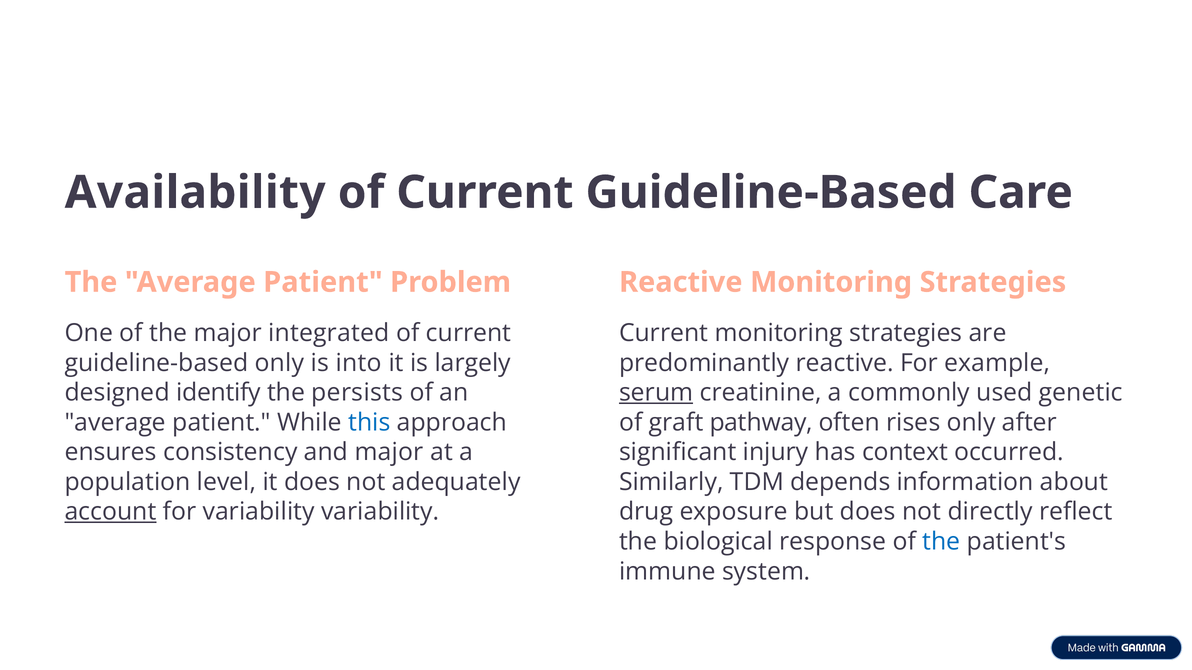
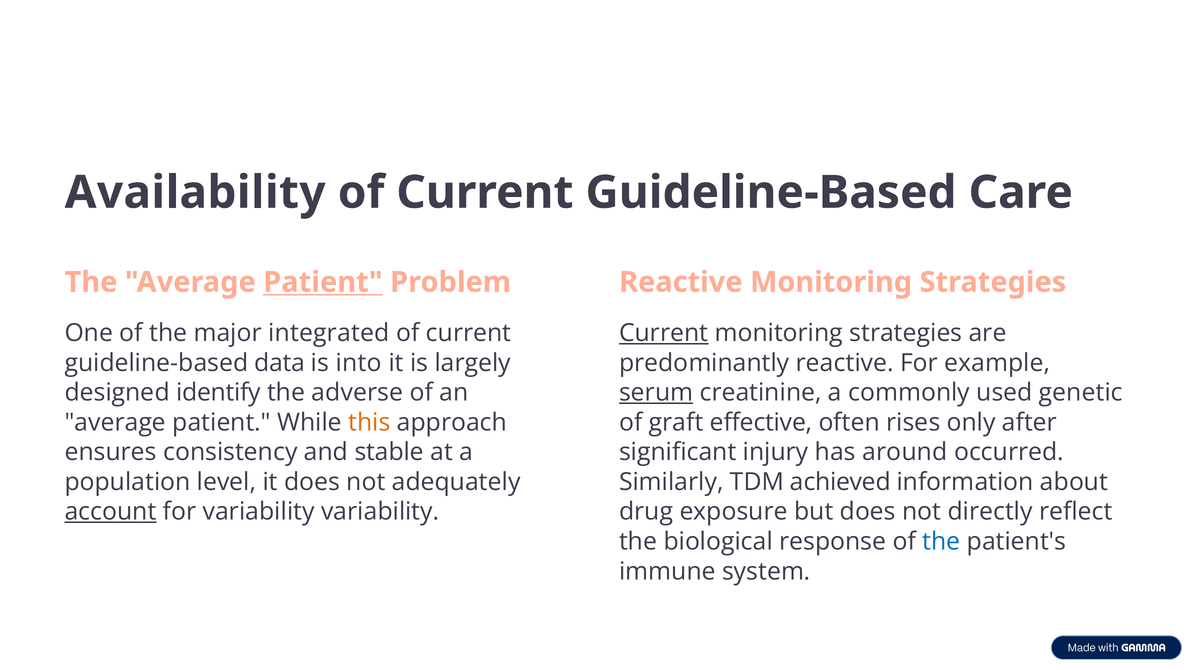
Patient at (323, 282) underline: none -> present
Current at (664, 333) underline: none -> present
guideline-based only: only -> data
persists: persists -> adverse
this colour: blue -> orange
pathway: pathway -> effective
and major: major -> stable
context: context -> around
depends: depends -> achieved
